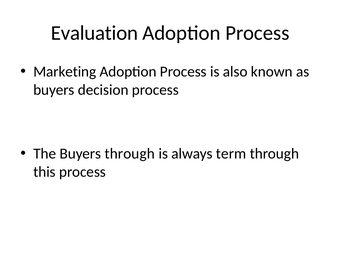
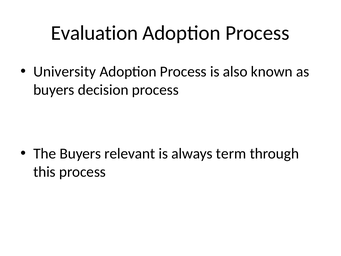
Marketing: Marketing -> University
Buyers through: through -> relevant
